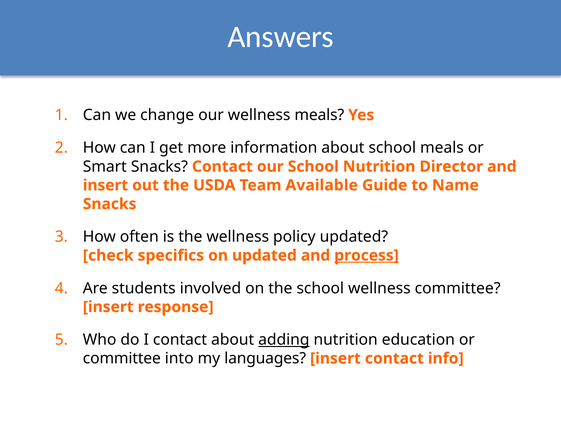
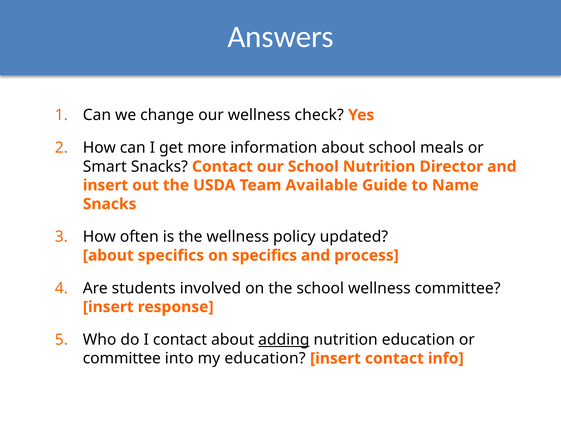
wellness meals: meals -> check
check at (108, 255): check -> about
on updated: updated -> specifics
process underline: present -> none
my languages: languages -> education
